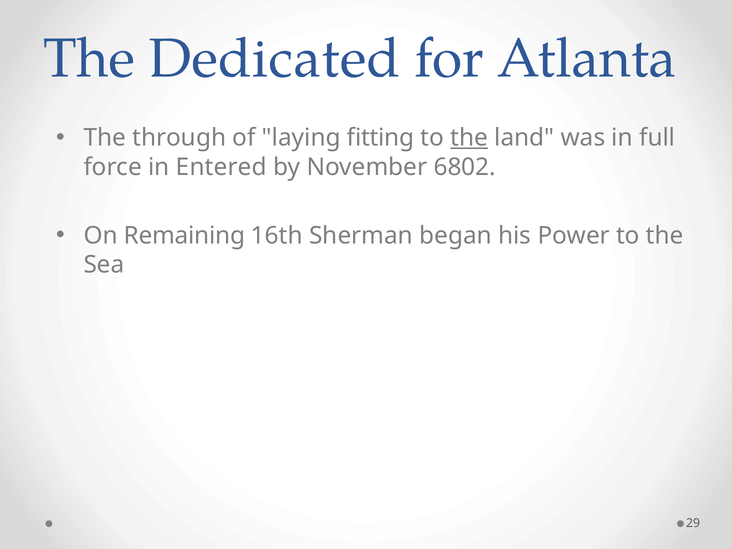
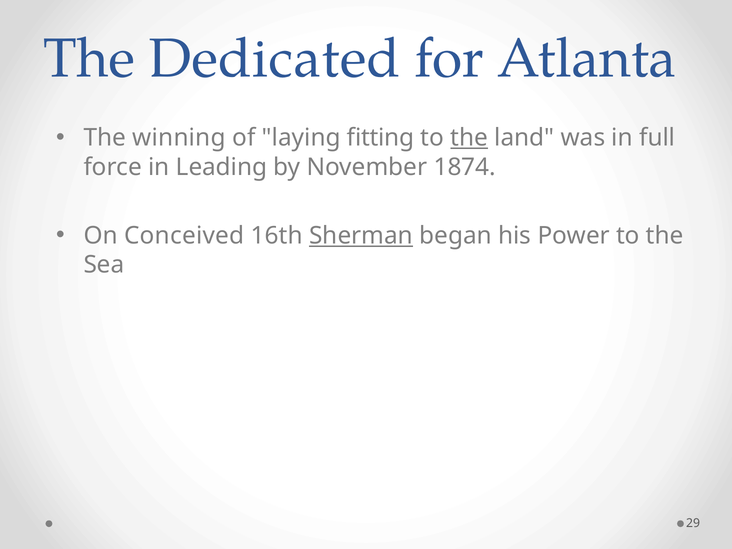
through: through -> winning
Entered: Entered -> Leading
6802: 6802 -> 1874
Remaining: Remaining -> Conceived
Sherman underline: none -> present
